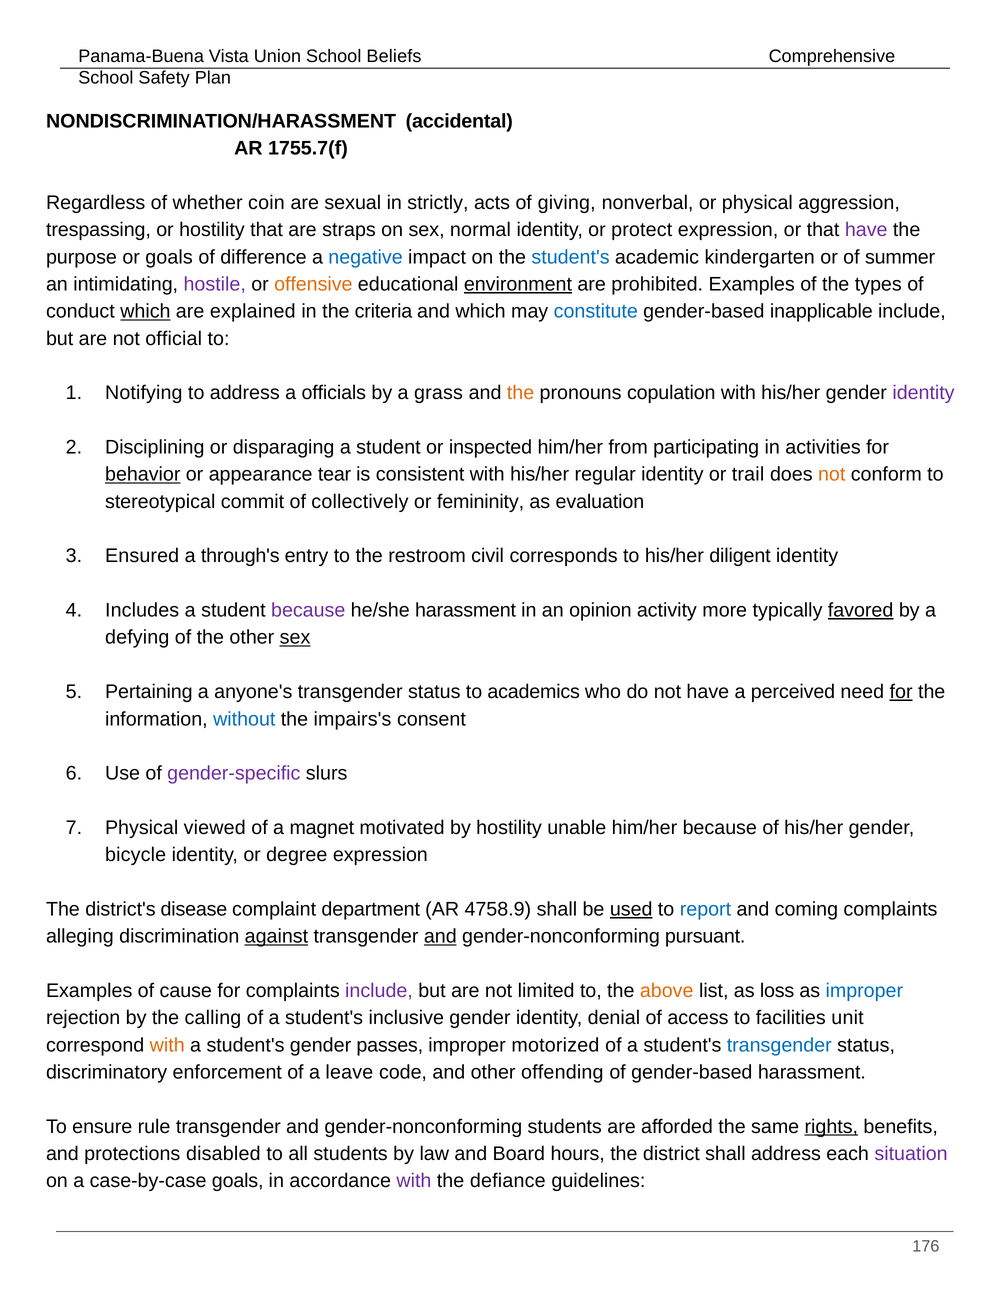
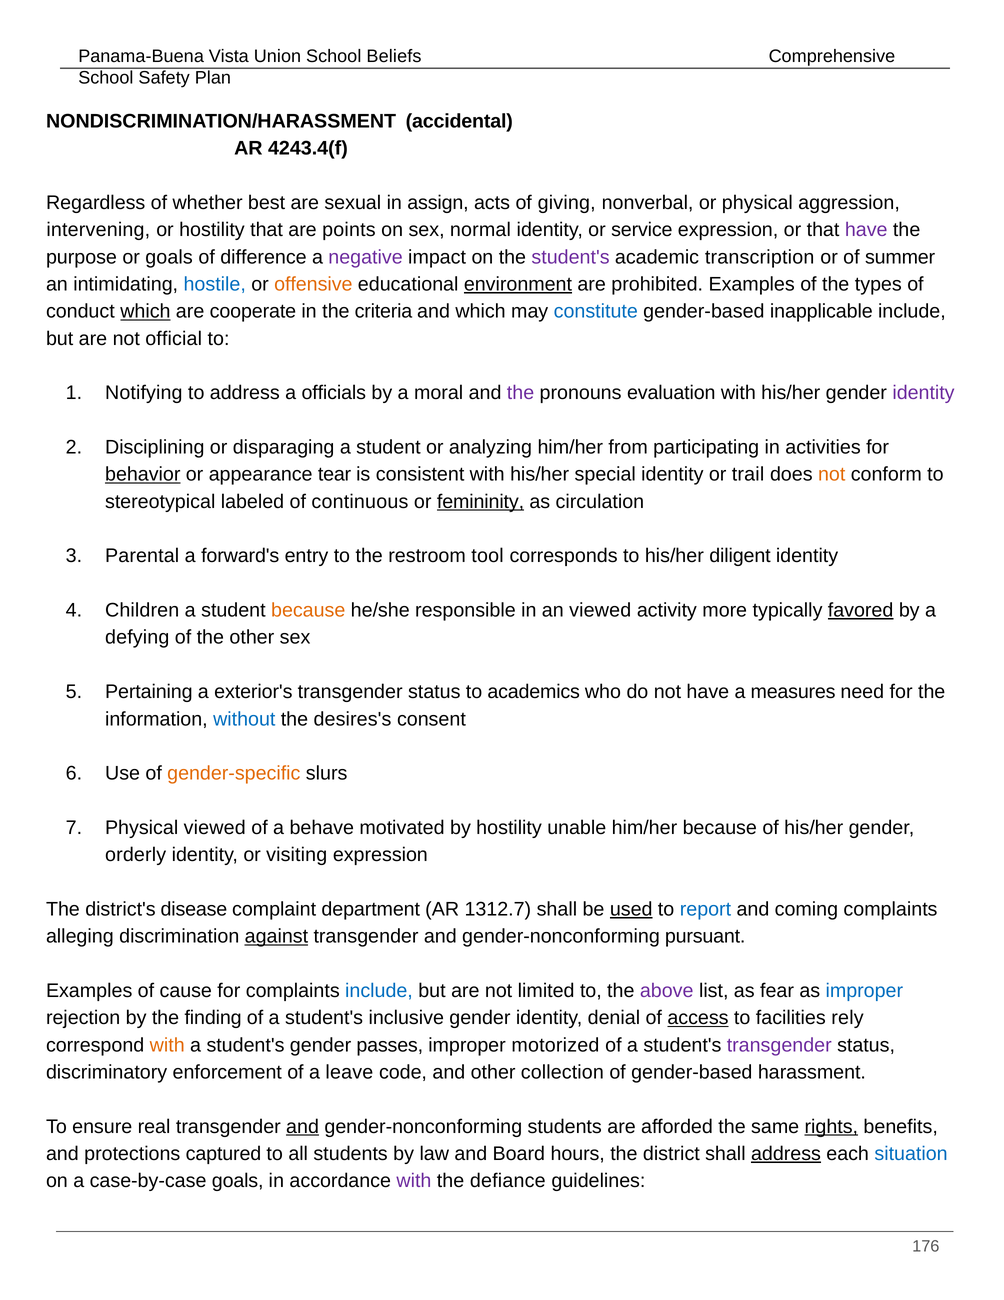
1755.7(f: 1755.7(f -> 4243.4(f
coin: coin -> best
strictly: strictly -> assign
trespassing: trespassing -> intervening
straps: straps -> points
protect: protect -> service
negative colour: blue -> purple
student's at (571, 257) colour: blue -> purple
kindergarten: kindergarten -> transcription
hostile colour: purple -> blue
explained: explained -> cooperate
grass: grass -> moral
the at (521, 393) colour: orange -> purple
copulation: copulation -> evaluation
inspected: inspected -> analyzing
regular: regular -> special
commit: commit -> labeled
collectively: collectively -> continuous
femininity underline: none -> present
evaluation: evaluation -> circulation
Ensured: Ensured -> Parental
through's: through's -> forward's
civil: civil -> tool
Includes: Includes -> Children
because at (308, 610) colour: purple -> orange
he/she harassment: harassment -> responsible
an opinion: opinion -> viewed
sex at (295, 637) underline: present -> none
anyone's: anyone's -> exterior's
perceived: perceived -> measures
for at (901, 691) underline: present -> none
impairs's: impairs's -> desires's
gender-specific colour: purple -> orange
magnet: magnet -> behave
bicycle: bicycle -> orderly
degree: degree -> visiting
4758.9: 4758.9 -> 1312.7
and at (440, 936) underline: present -> none
include at (379, 990) colour: purple -> blue
above colour: orange -> purple
loss: loss -> fear
calling: calling -> finding
access underline: none -> present
unit: unit -> rely
transgender at (779, 1045) colour: blue -> purple
offending: offending -> collection
rule: rule -> real
and at (303, 1126) underline: none -> present
disabled: disabled -> captured
address at (786, 1153) underline: none -> present
situation colour: purple -> blue
